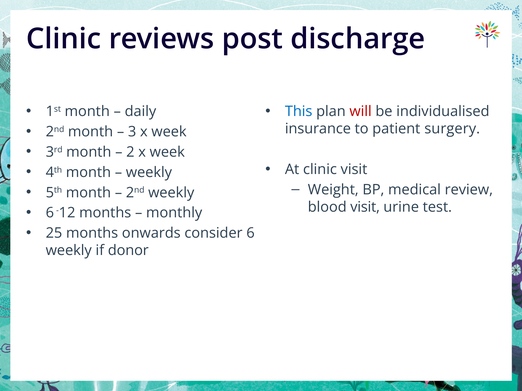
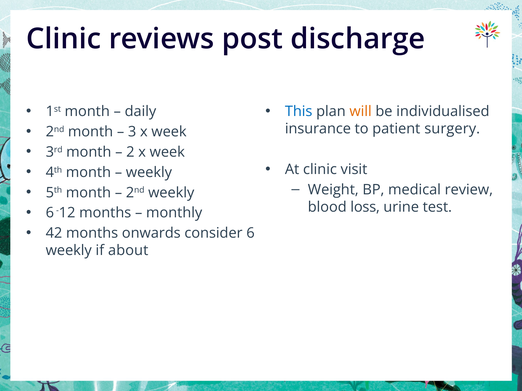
will colour: red -> orange
blood visit: visit -> loss
25: 25 -> 42
donor: donor -> about
